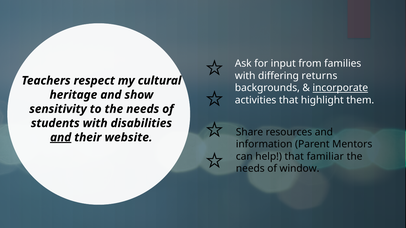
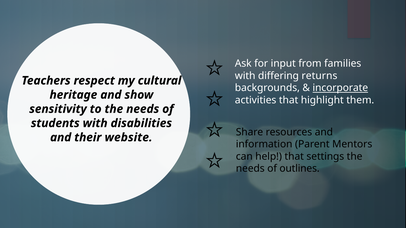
and at (61, 138) underline: present -> none
familiar: familiar -> settings
window: window -> outlines
